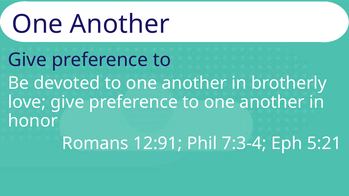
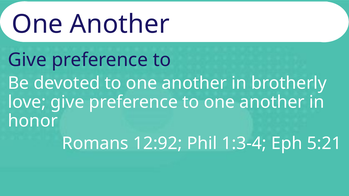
12:91: 12:91 -> 12:92
7:3-4: 7:3-4 -> 1:3-4
